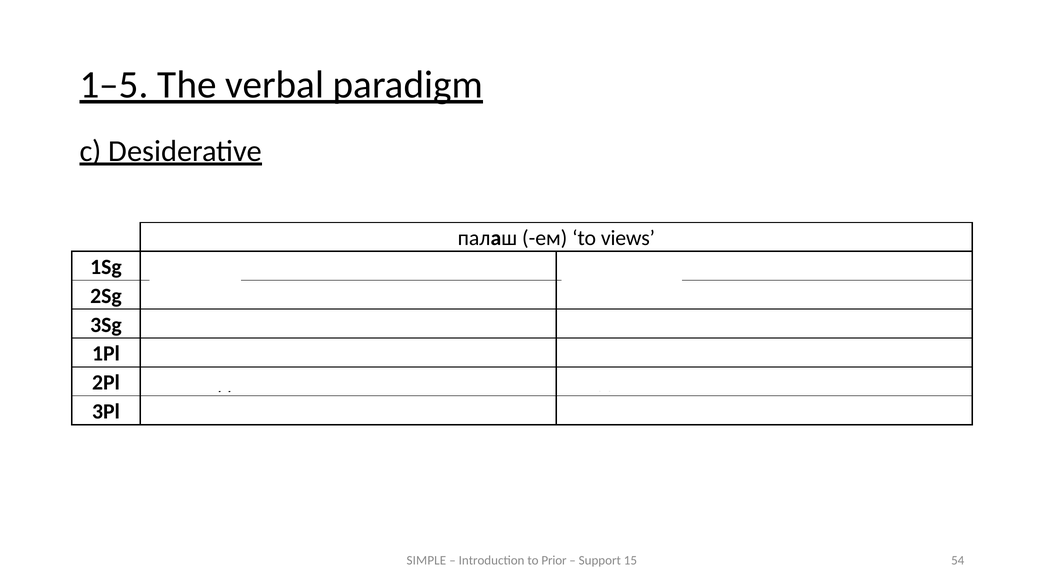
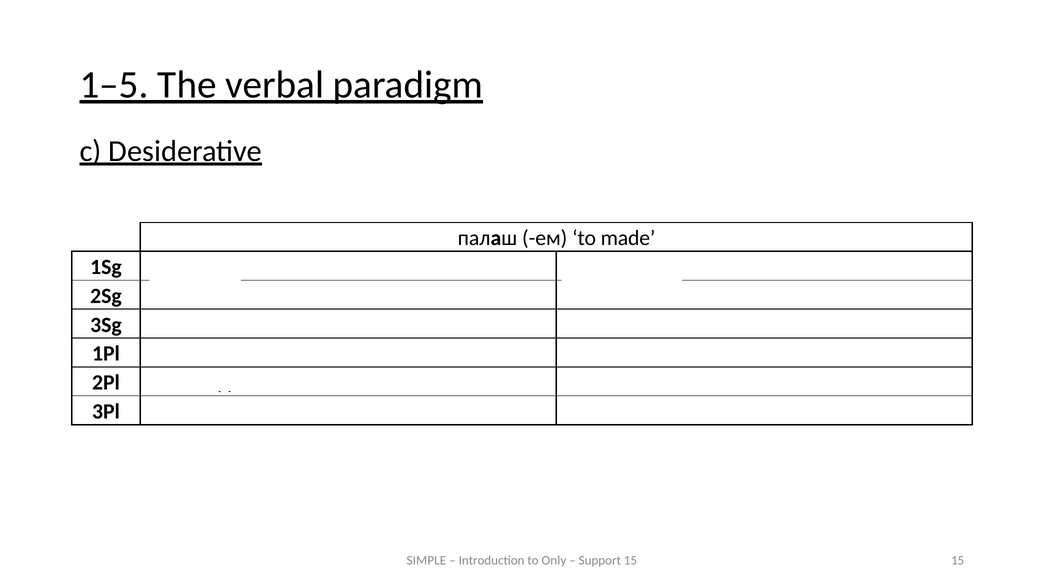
views: views -> made
Prior: Prior -> Only
15 54: 54 -> 15
